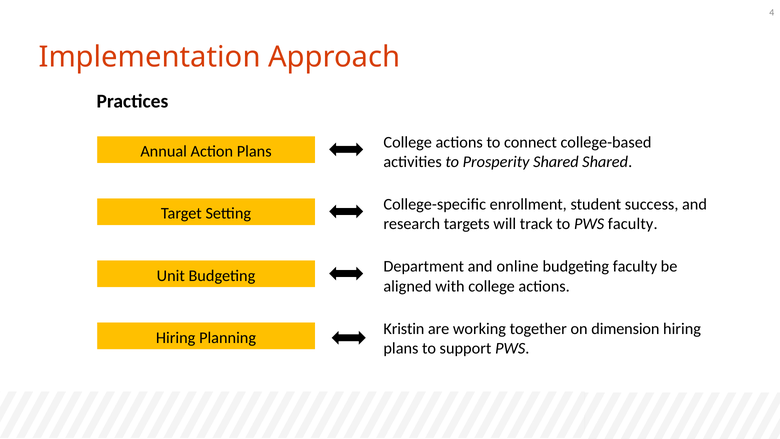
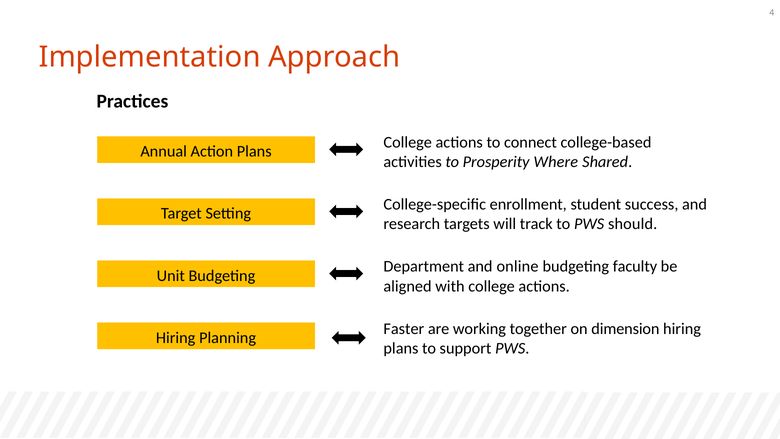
Prosperity Shared: Shared -> Where
PWS faculty: faculty -> should
Kristin: Kristin -> Faster
